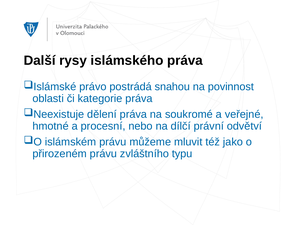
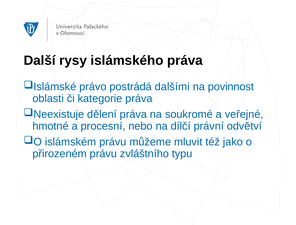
snahou: snahou -> dalšími
